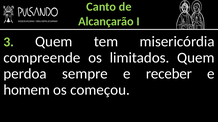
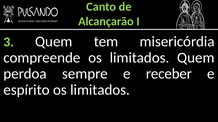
homem: homem -> espírito
começou at (100, 90): começou -> limitados
